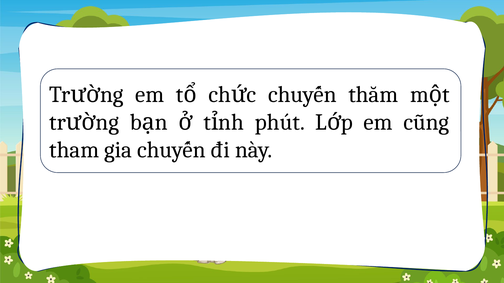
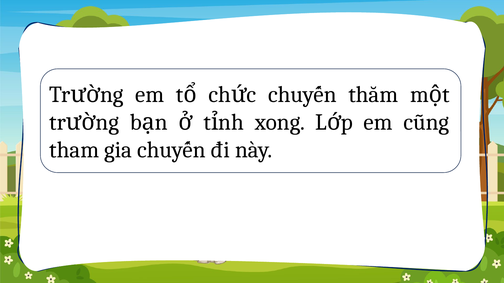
phút: phút -> xong
